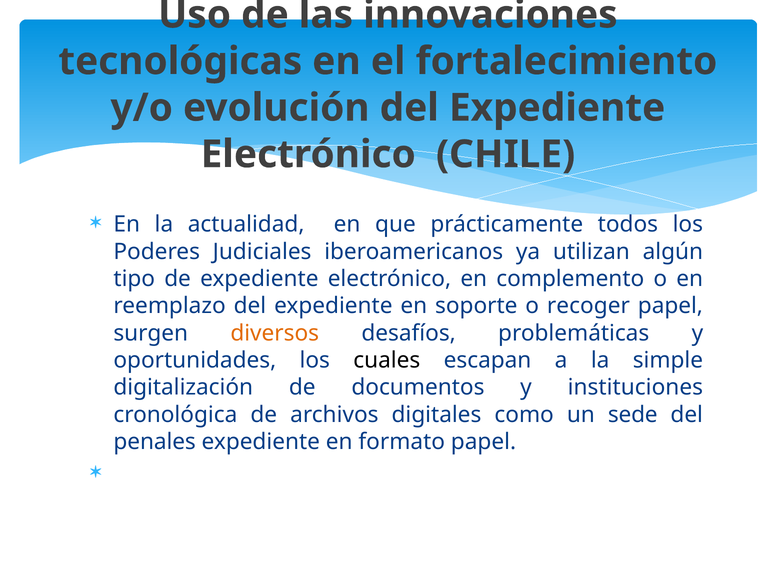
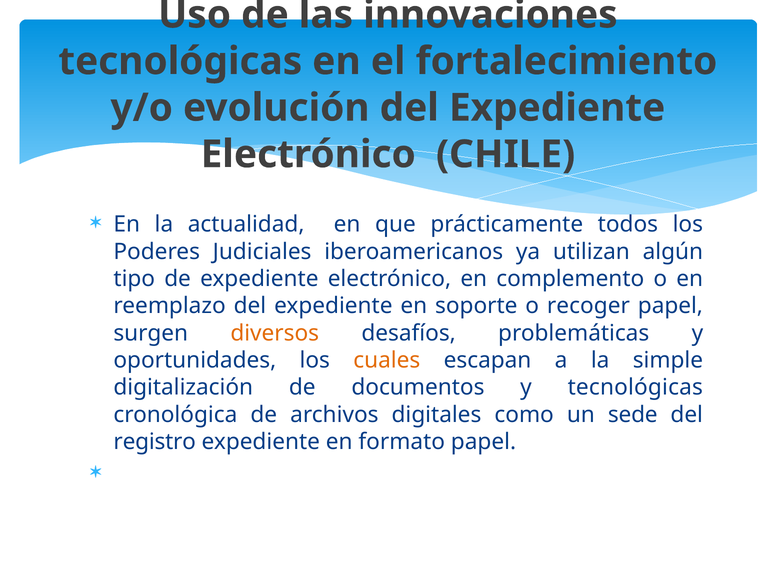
cuales colour: black -> orange
y instituciones: instituciones -> tecnológicas
penales: penales -> registro
